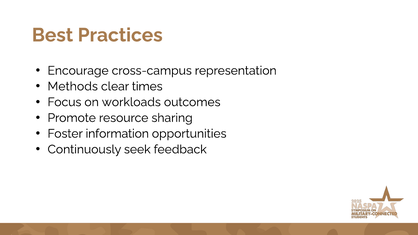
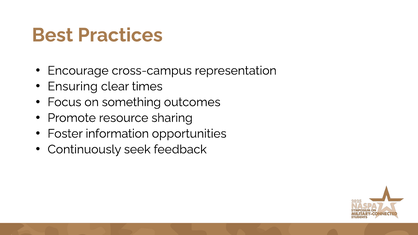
Methods: Methods -> Ensuring
workloads: workloads -> something
